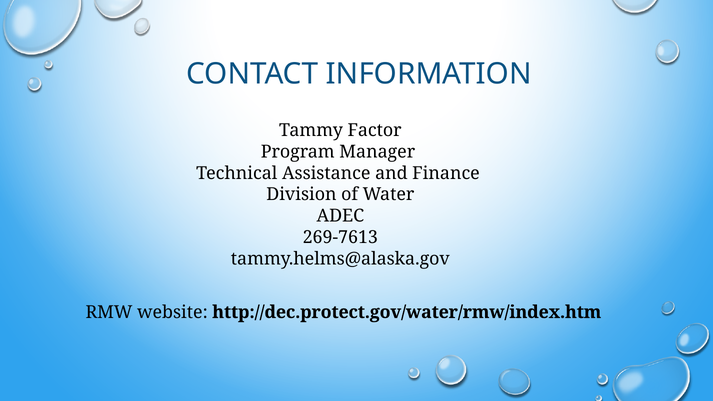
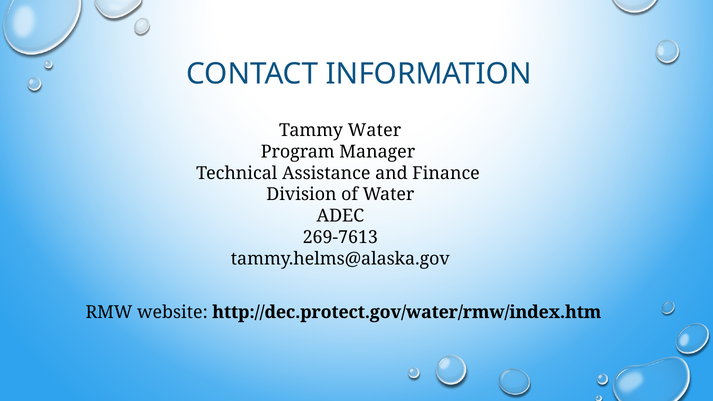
Tammy Factor: Factor -> Water
